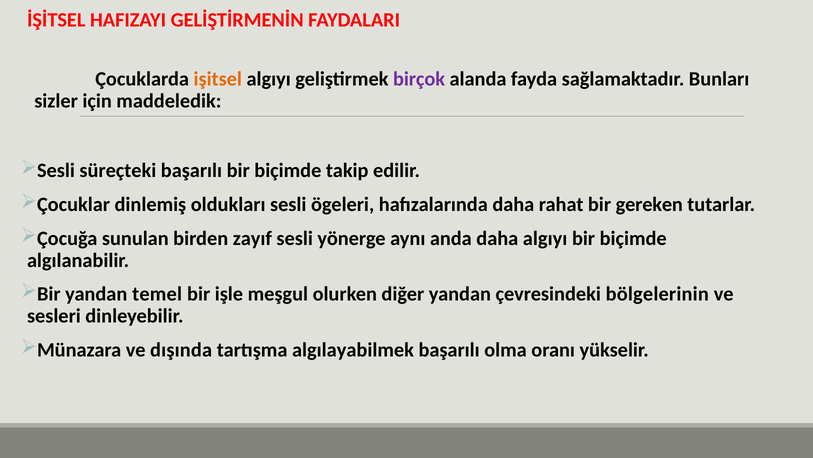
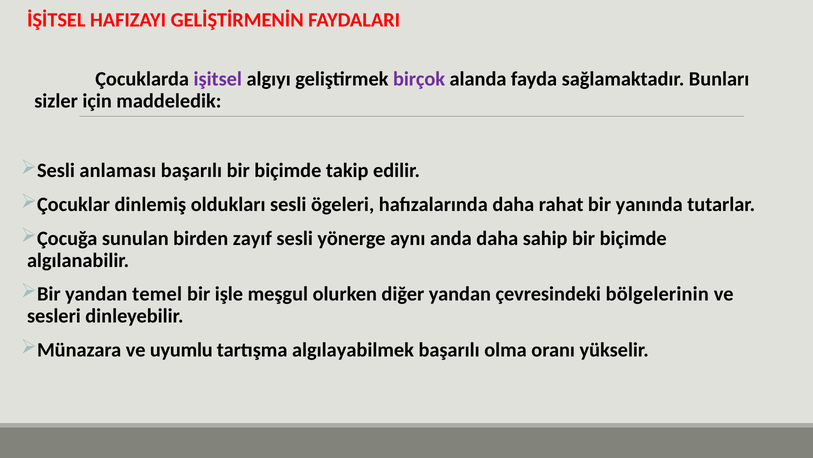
işitsel colour: orange -> purple
süreçteki: süreçteki -> anlaması
gereken: gereken -> yanında
daha algıyı: algıyı -> sahip
dışında: dışında -> uyumlu
